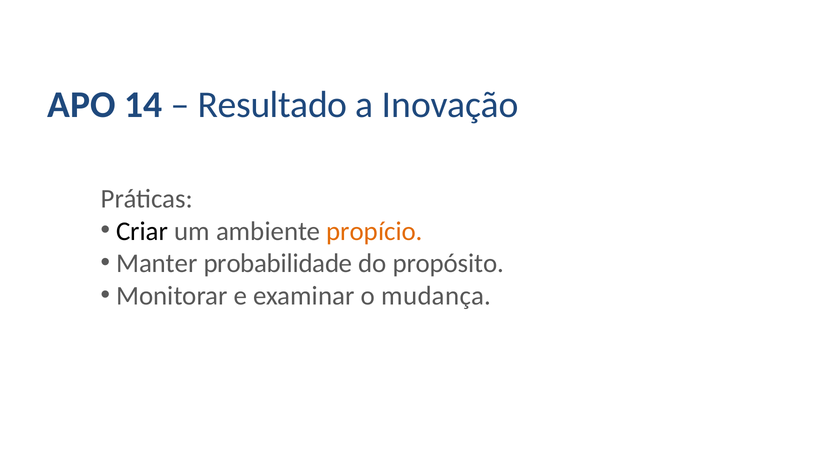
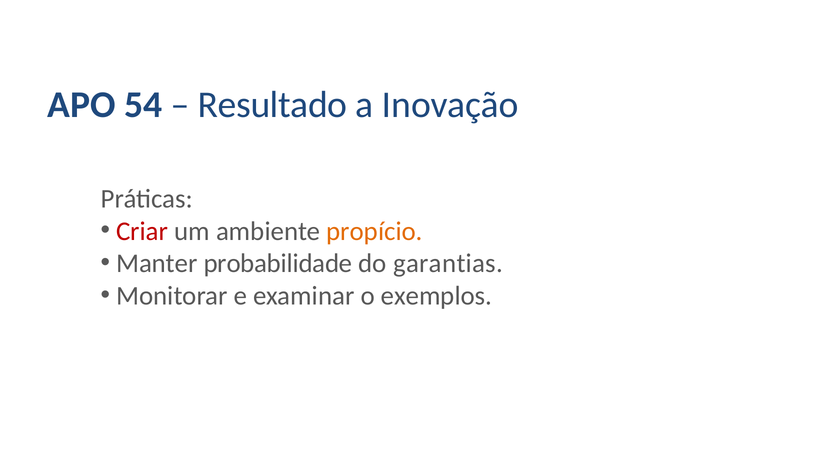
14: 14 -> 54
Criar colour: black -> red
propósito: propósito -> garantias
mudança: mudança -> exemplos
